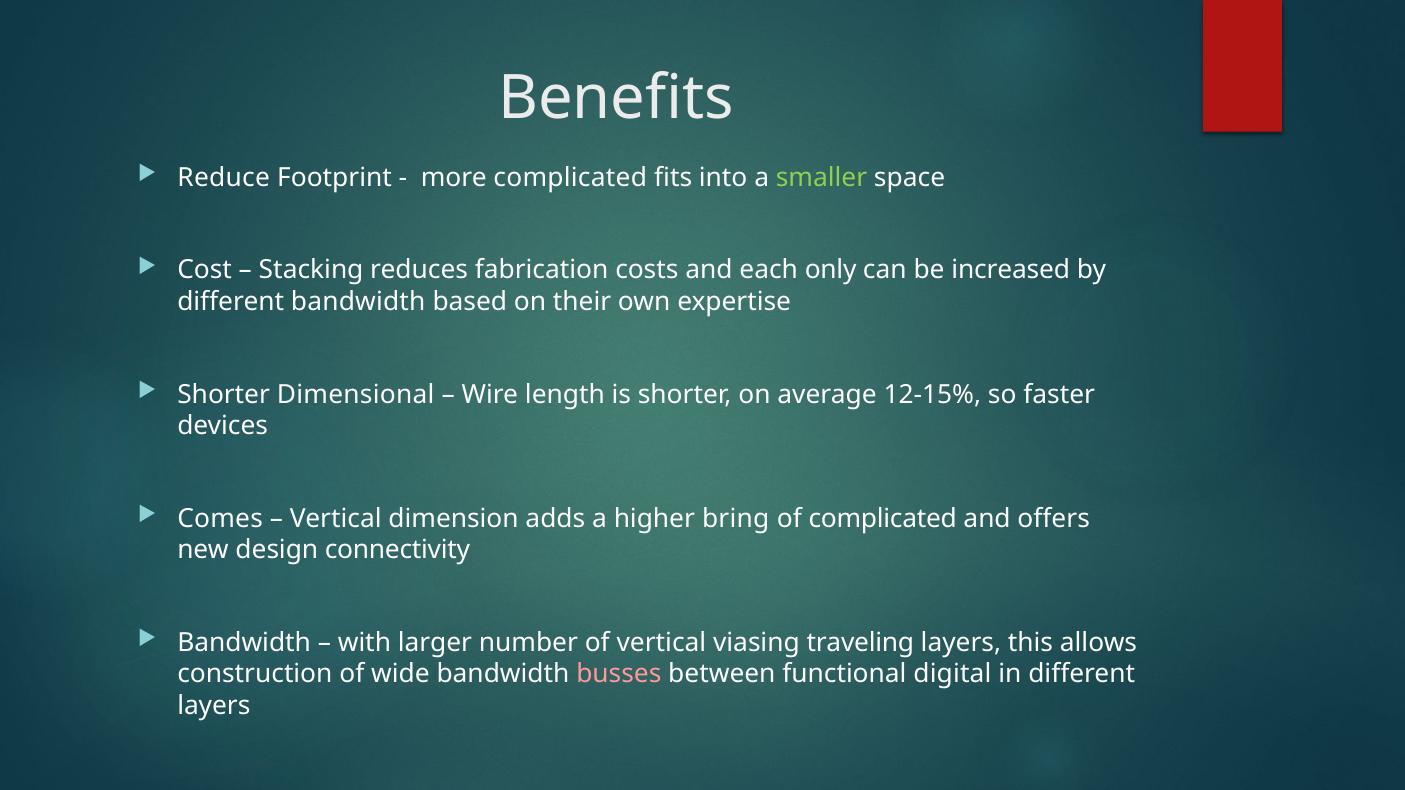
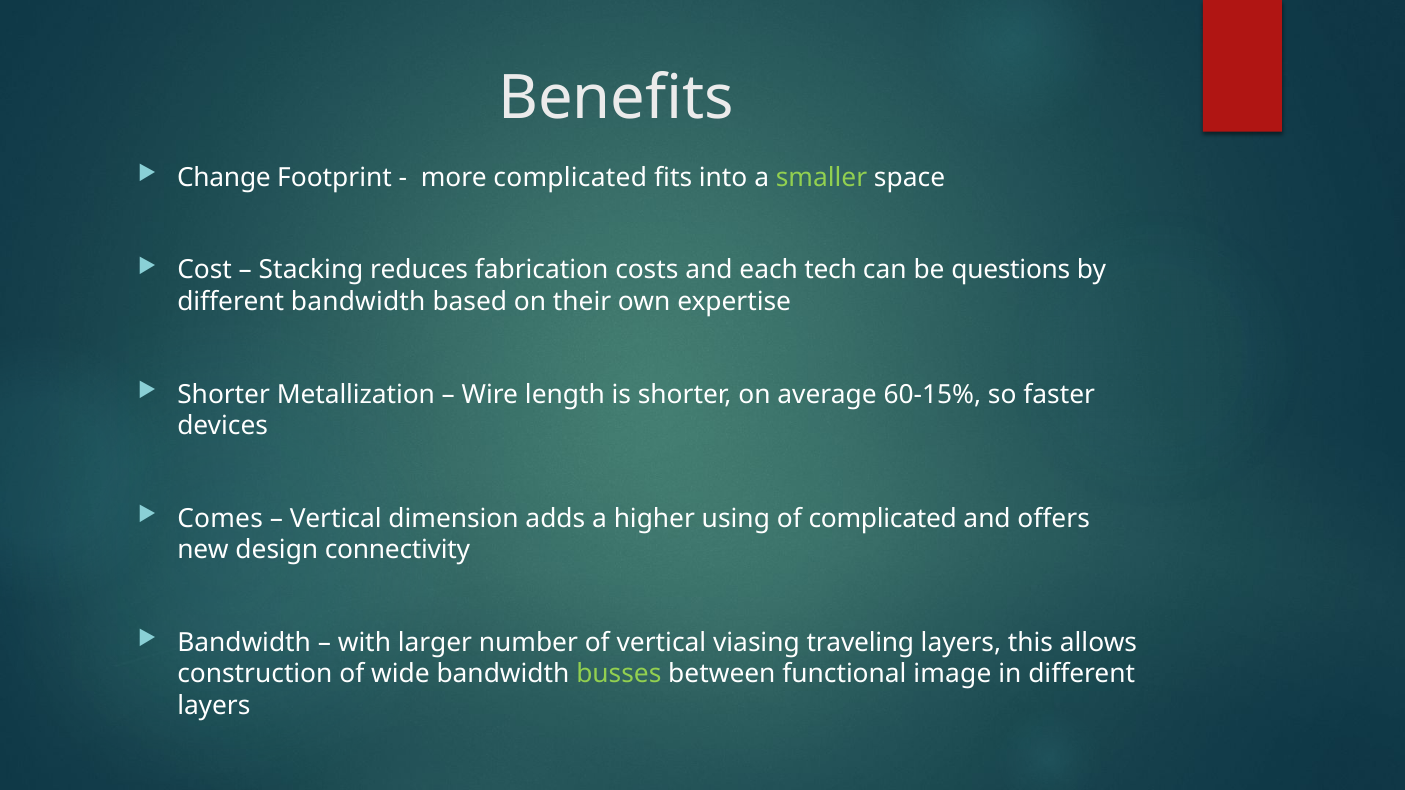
Reduce: Reduce -> Change
only: only -> tech
increased: increased -> questions
Dimensional: Dimensional -> Metallization
12-15%: 12-15% -> 60-15%
bring: bring -> using
busses colour: pink -> light green
digital: digital -> image
